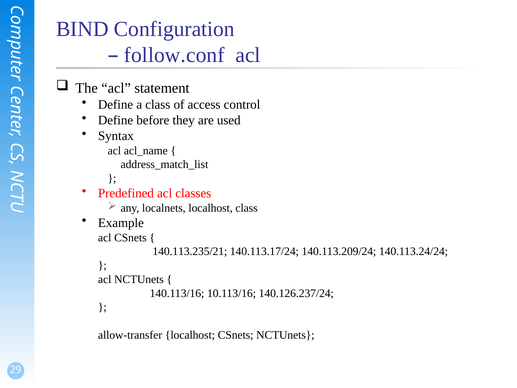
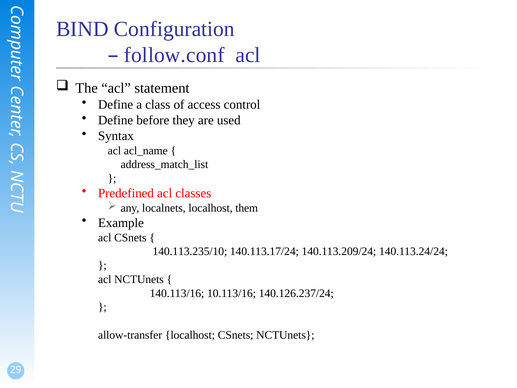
localhost class: class -> them
140.113.235/21: 140.113.235/21 -> 140.113.235/10
